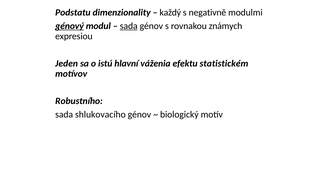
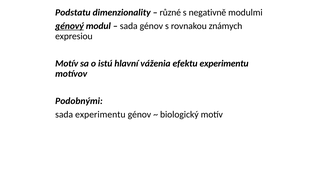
každý: každý -> různé
sada at (129, 26) underline: present -> none
Jeden at (67, 63): Jeden -> Motív
efektu statistickém: statistickém -> experimentu
Robustního: Robustního -> Podobnými
sada shlukovacího: shlukovacího -> experimentu
